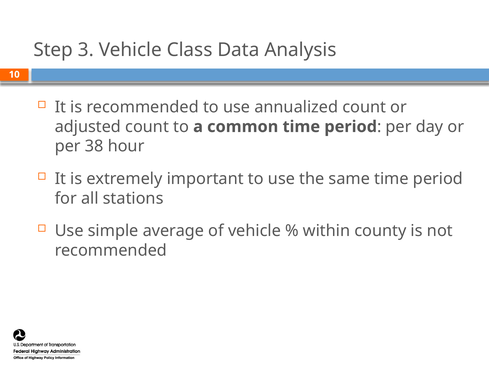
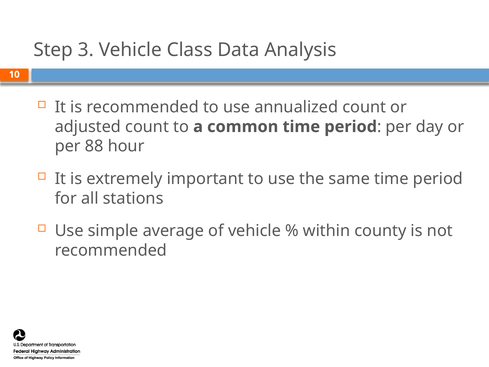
38: 38 -> 88
